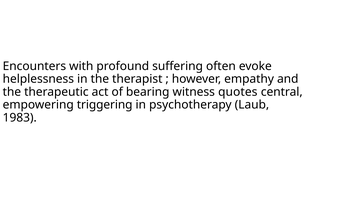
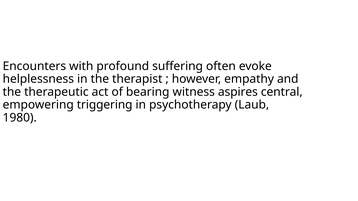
quotes: quotes -> aspires
1983: 1983 -> 1980
